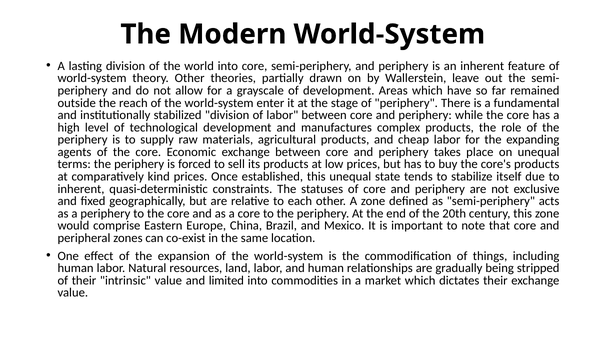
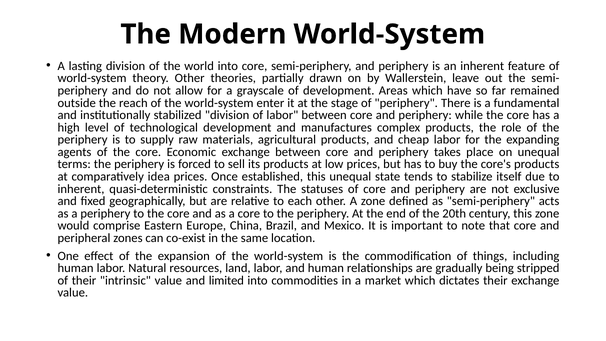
kind: kind -> idea
